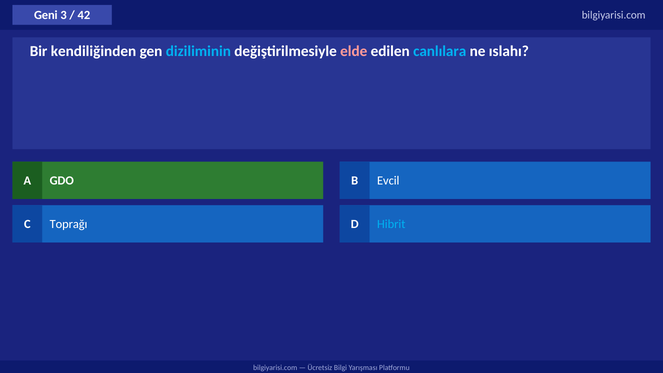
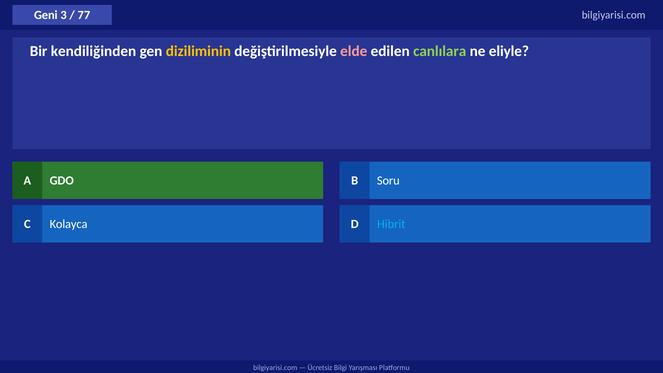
42: 42 -> 77
diziliminin colour: light blue -> yellow
canlılara colour: light blue -> light green
ıslahı: ıslahı -> eliyle
Evcil: Evcil -> Soru
Toprağı: Toprağı -> Kolayca
